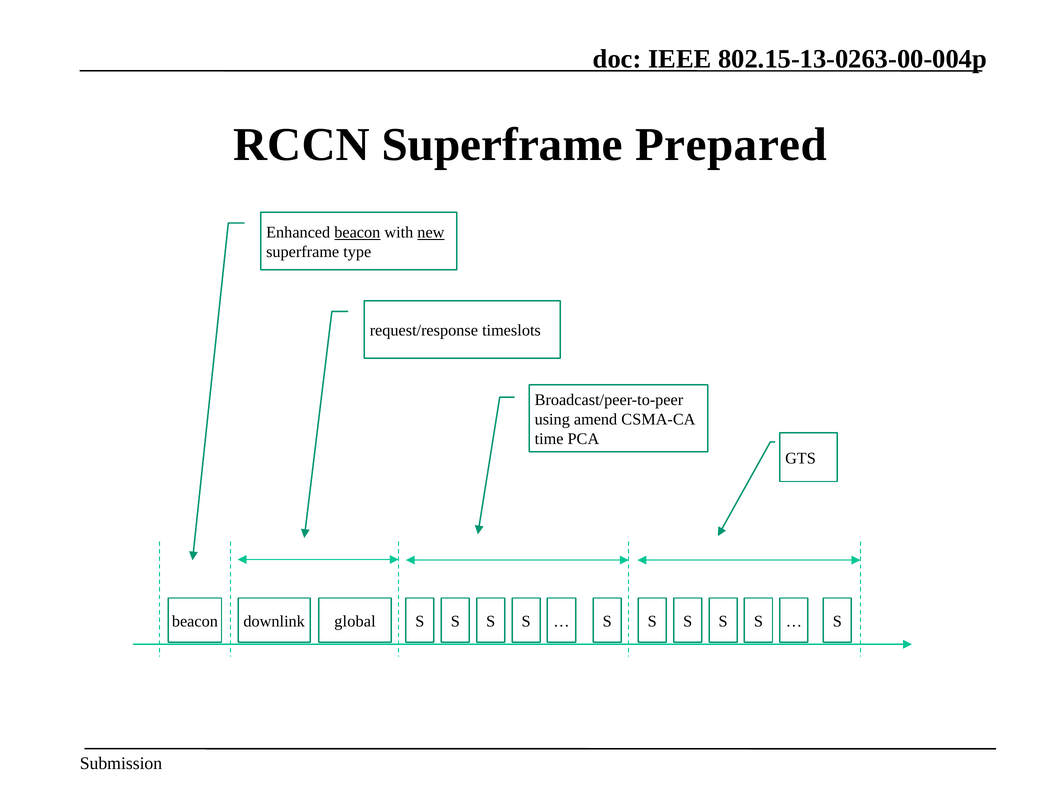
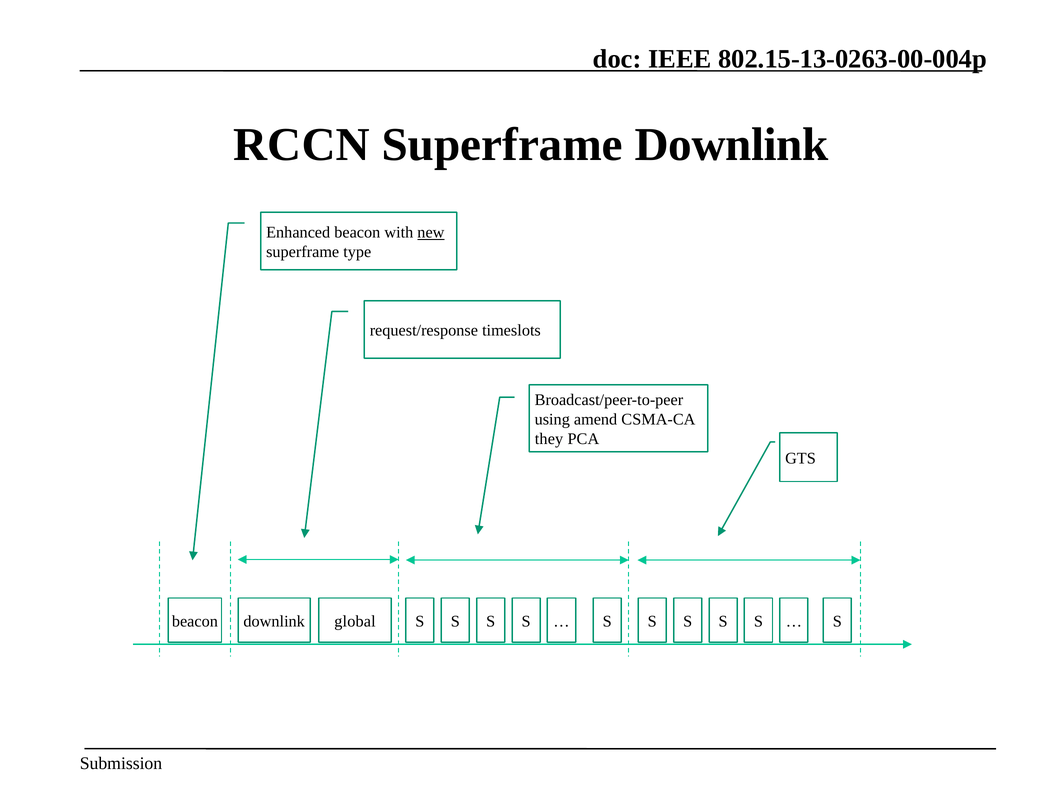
Superframe Prepared: Prepared -> Downlink
beacon at (357, 233) underline: present -> none
time at (549, 439): time -> they
